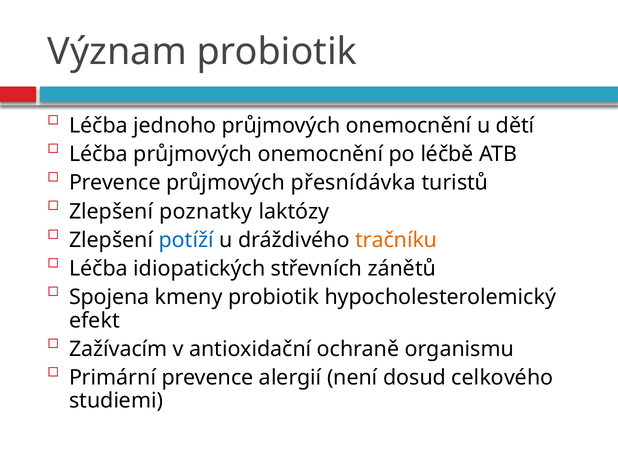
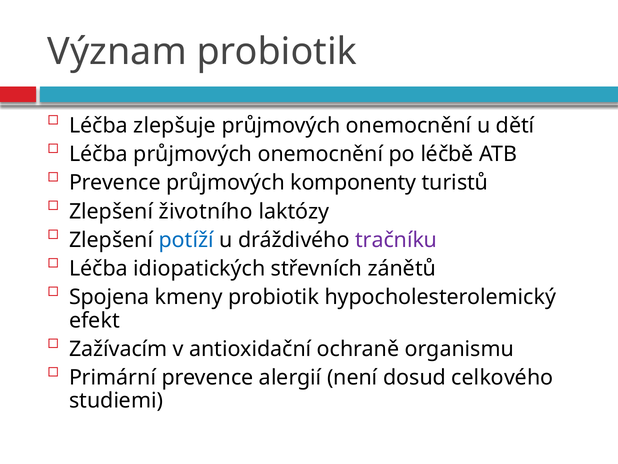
jednoho: jednoho -> zlepšuje
přesnídávka: přesnídávka -> komponenty
poznatky: poznatky -> životního
tračníku colour: orange -> purple
